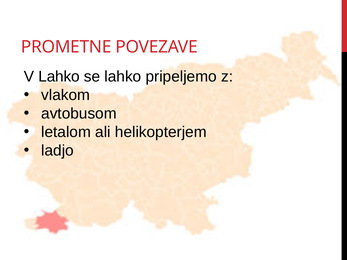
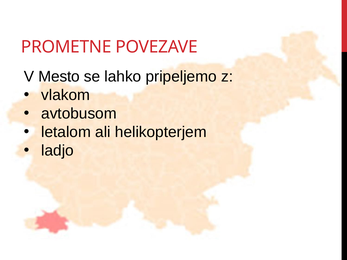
V Lahko: Lahko -> Mesto
